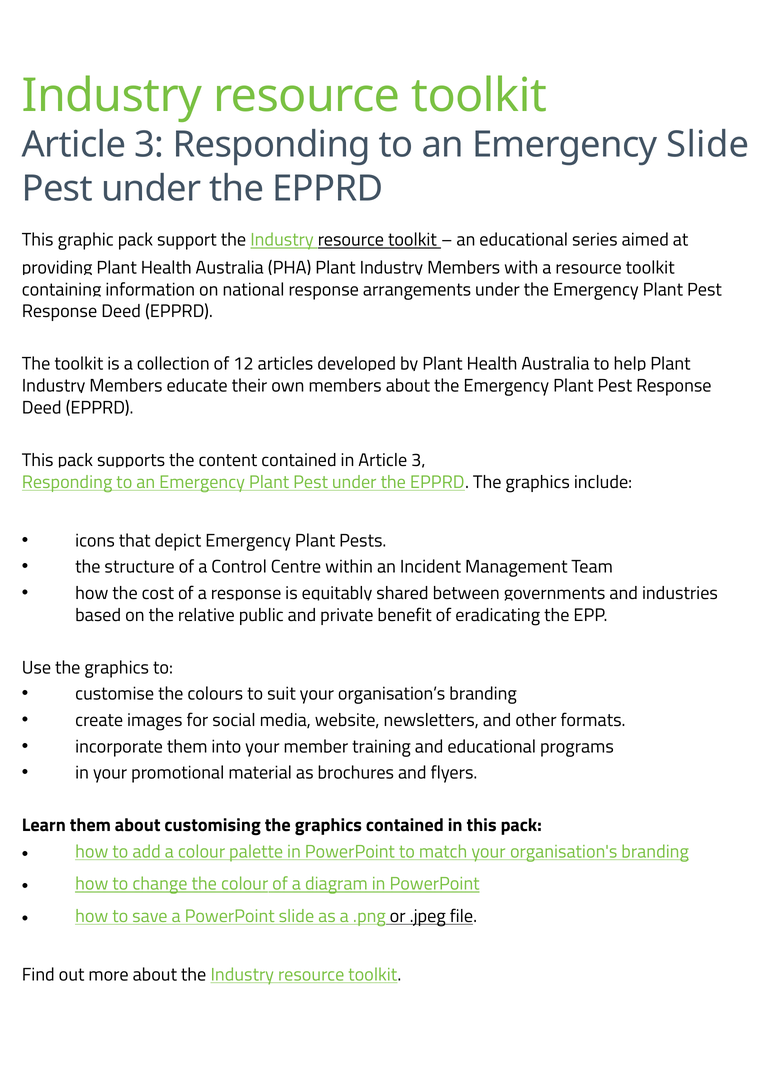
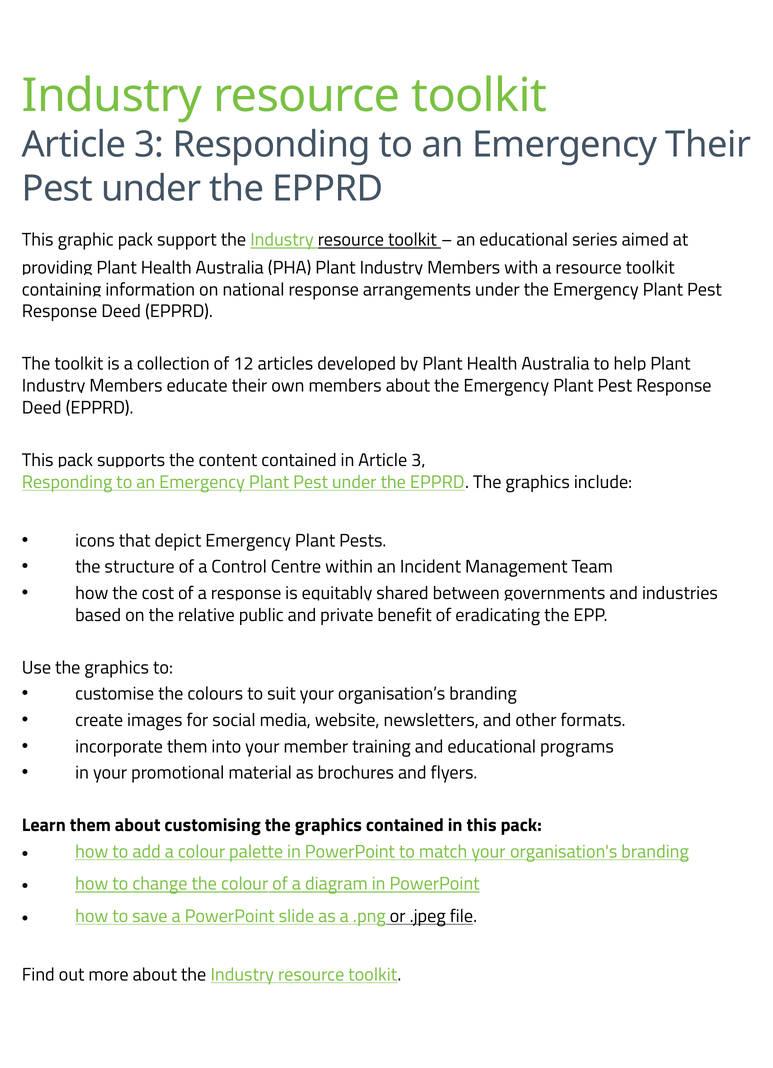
Emergency Slide: Slide -> Their
